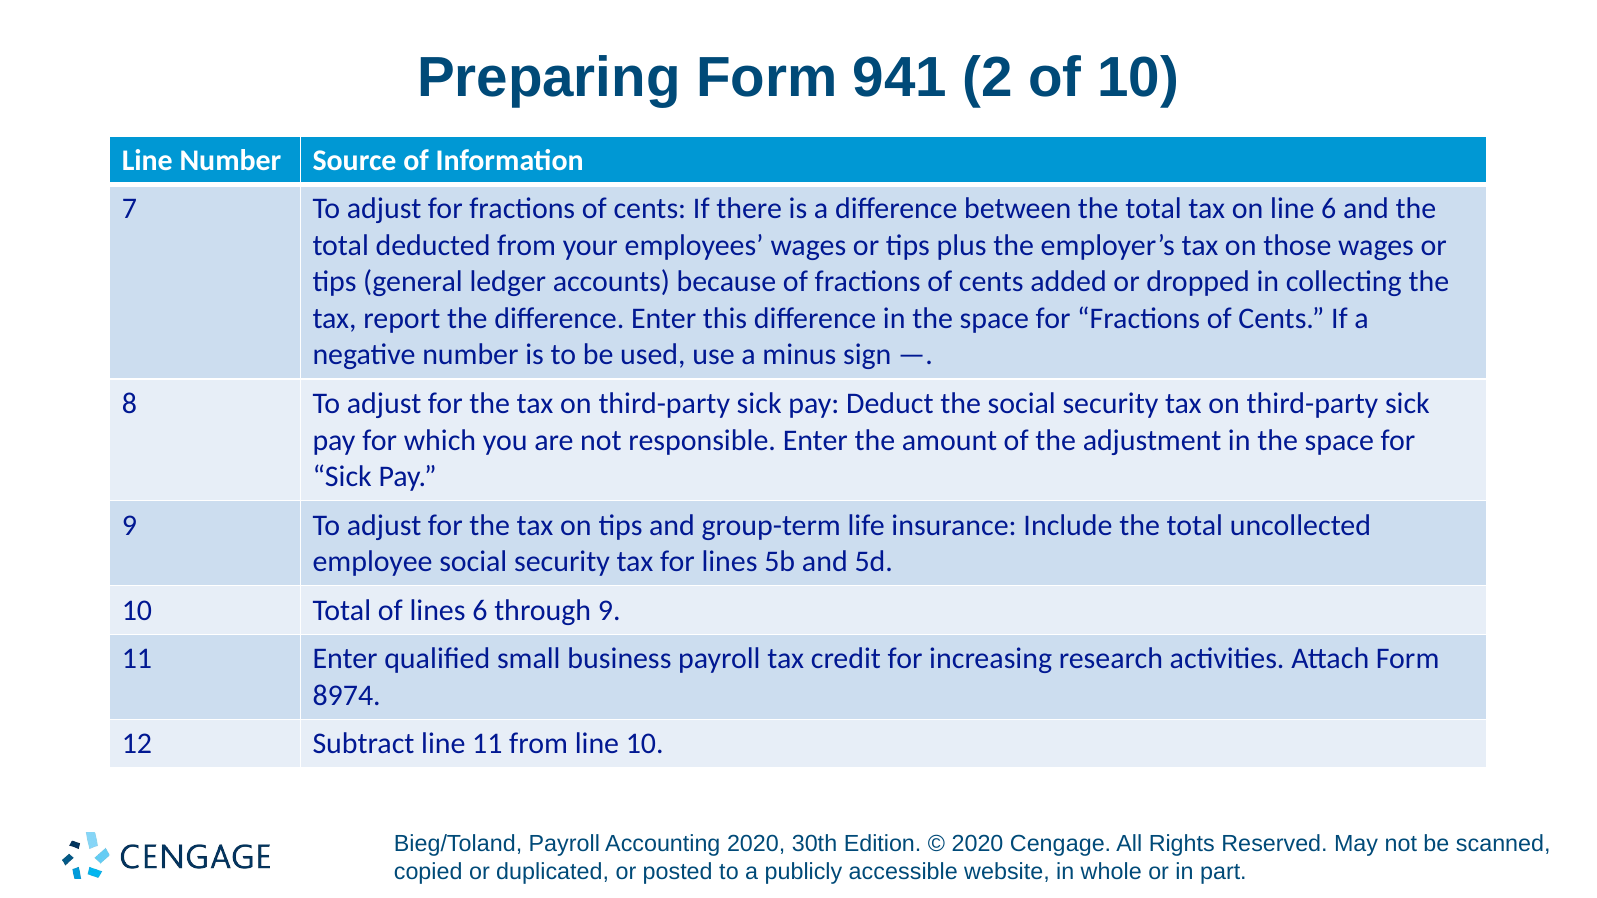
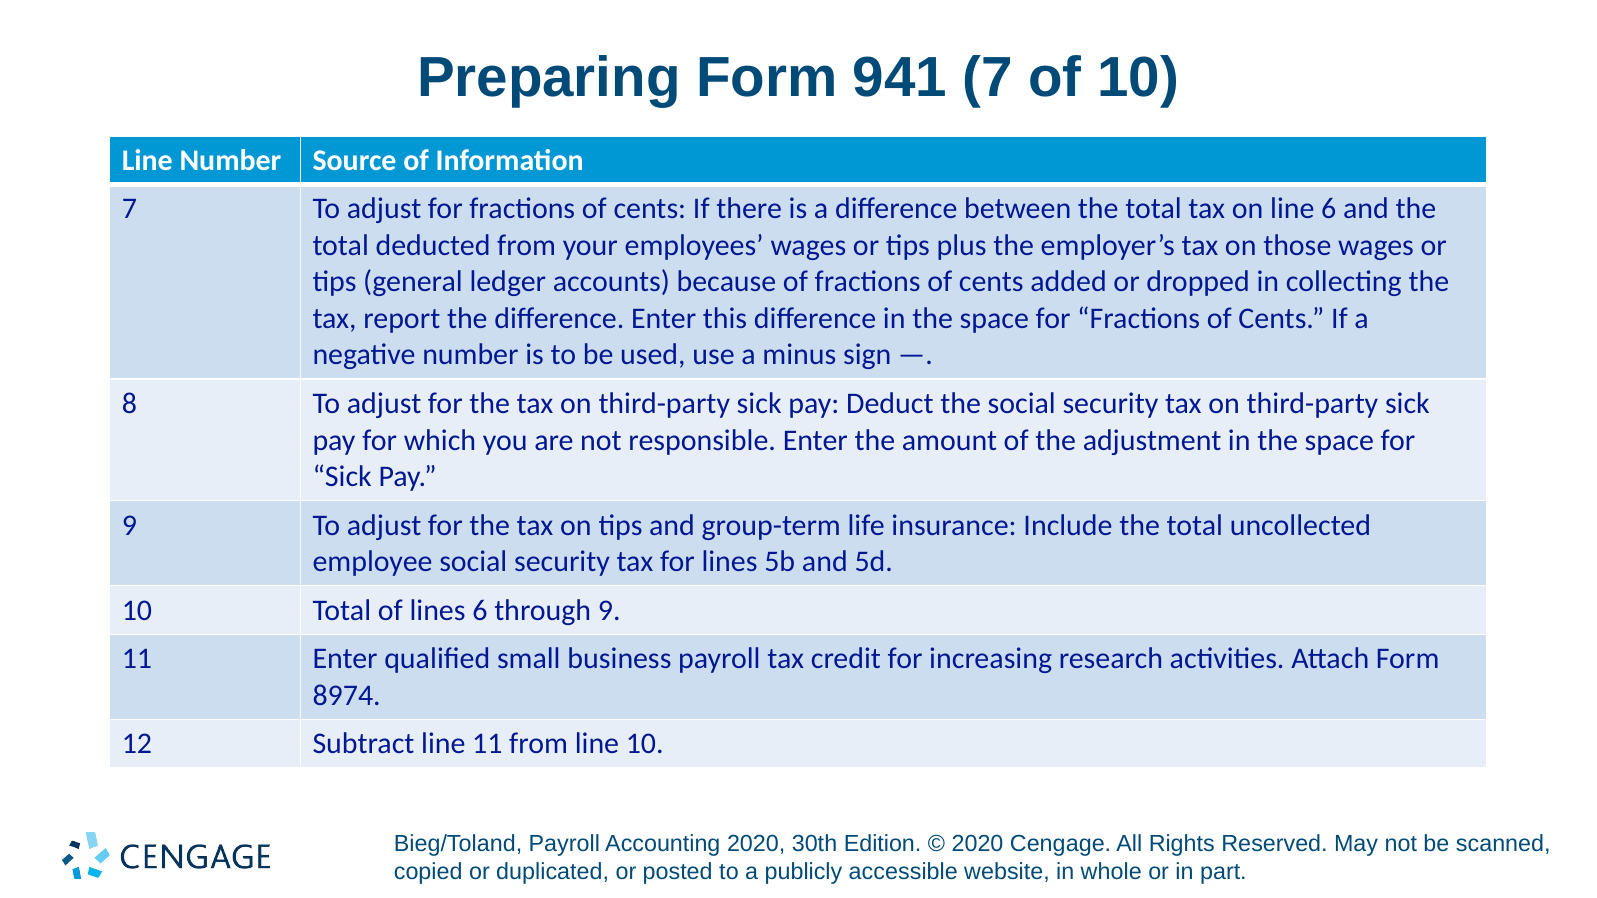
941 2: 2 -> 7
